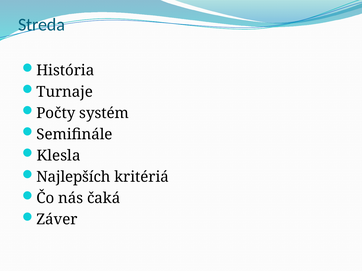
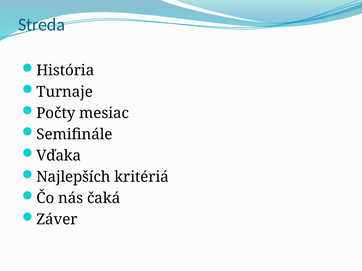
systém: systém -> mesiac
Klesla: Klesla -> Vďaka
